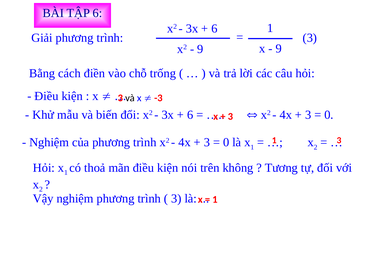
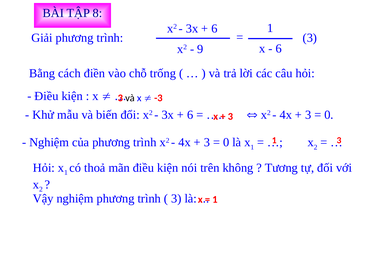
TẬP 6: 6 -> 8
9 at (279, 49): 9 -> 6
